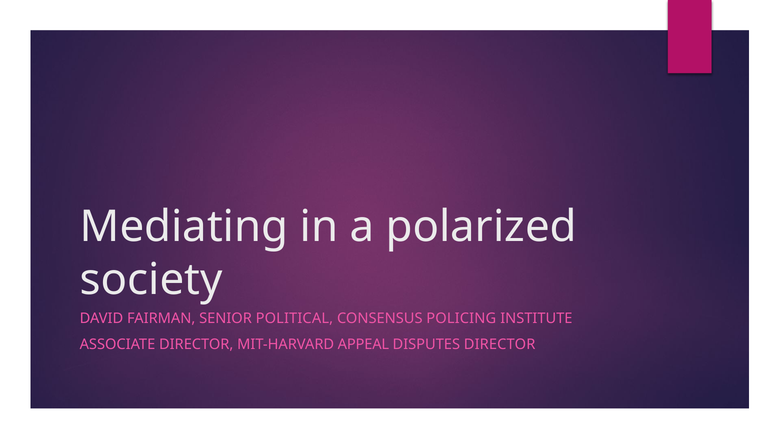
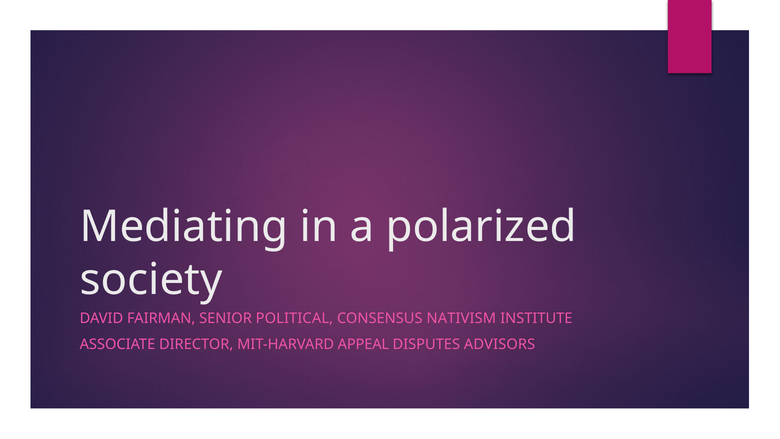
POLICING: POLICING -> NATIVISM
DISPUTES DIRECTOR: DIRECTOR -> ADVISORS
